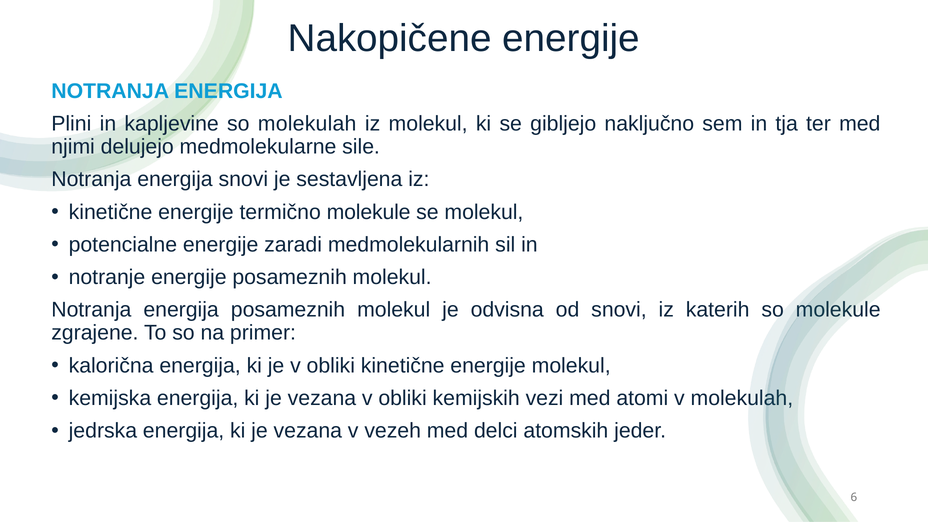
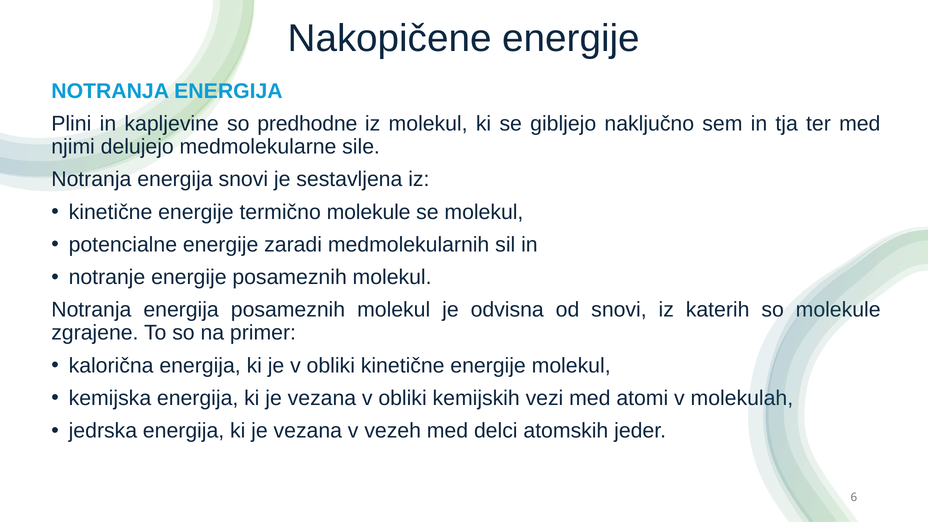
so molekulah: molekulah -> predhodne
